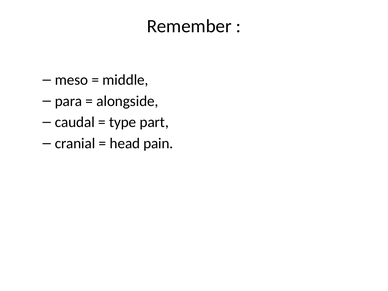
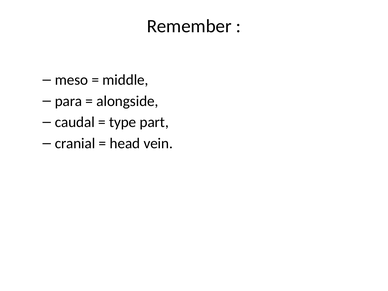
pain: pain -> vein
